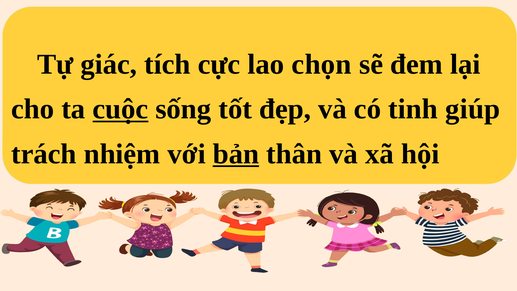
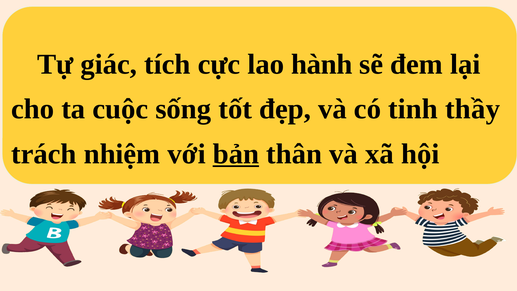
chọn: chọn -> hành
cuộc underline: present -> none
giúp: giúp -> thầy
